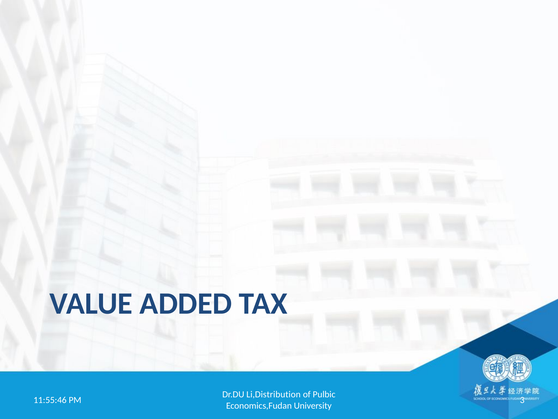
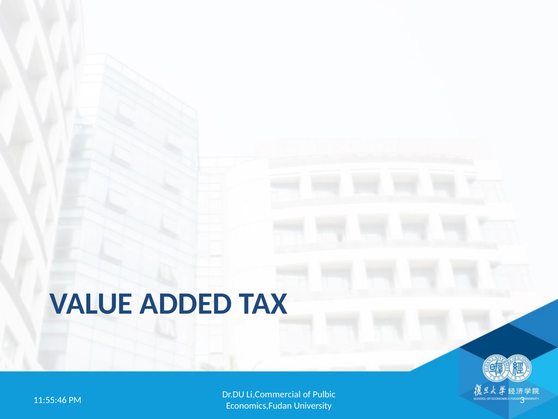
Li,Distribution: Li,Distribution -> Li,Commercial
